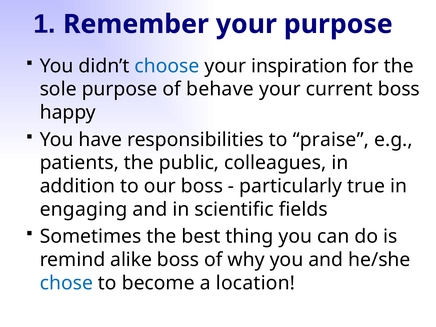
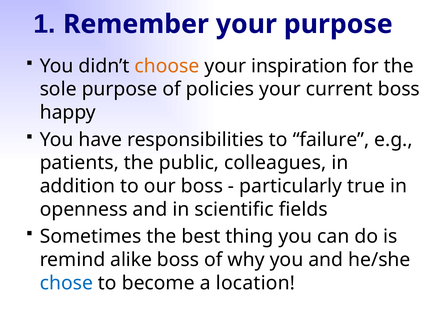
choose colour: blue -> orange
behave: behave -> policies
praise: praise -> failure
engaging: engaging -> openness
